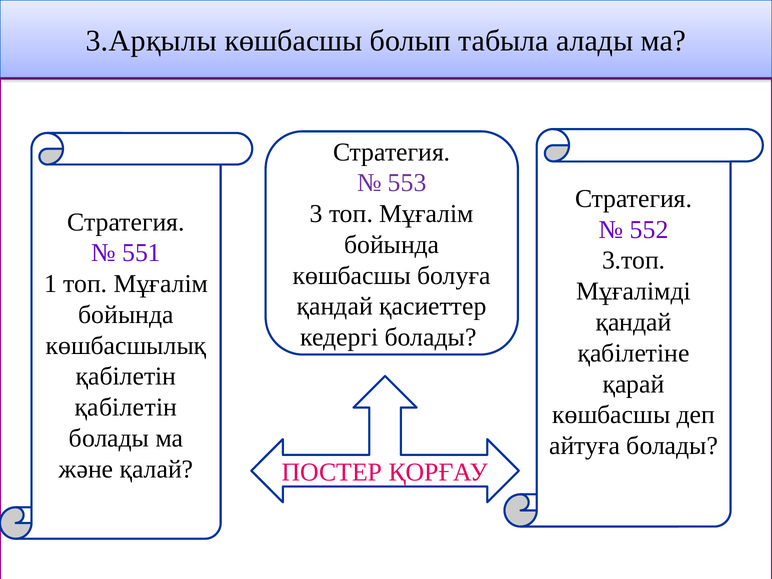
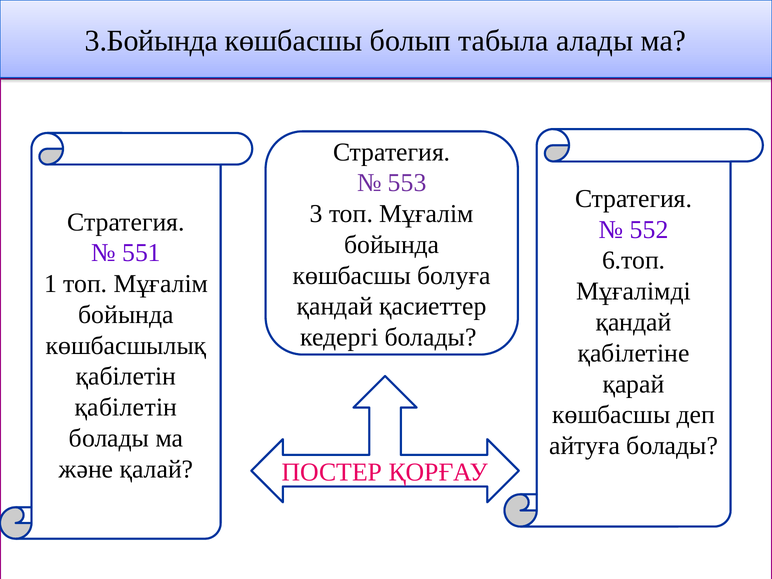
3.Арқылы: 3.Арқылы -> 3.Бойында
3.топ: 3.топ -> 6.топ
